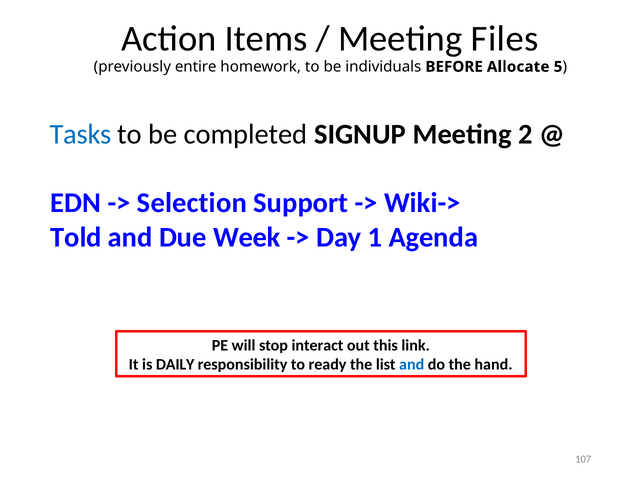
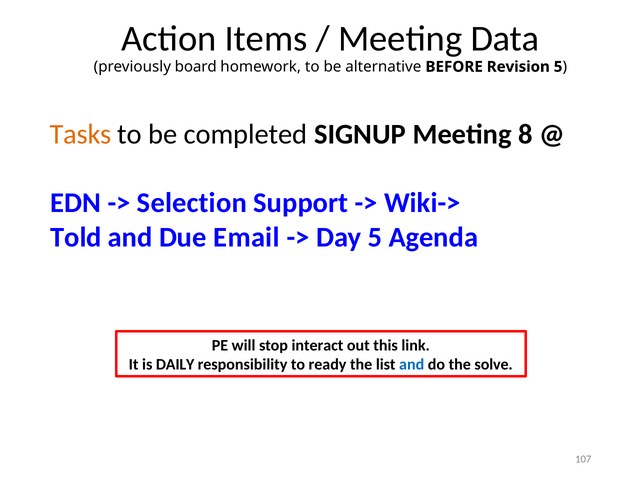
Files: Files -> Data
entire: entire -> board
individuals: individuals -> alternative
Allocate: Allocate -> Revision
Tasks colour: blue -> orange
2: 2 -> 8
Week: Week -> Email
Day 1: 1 -> 5
hand: hand -> solve
